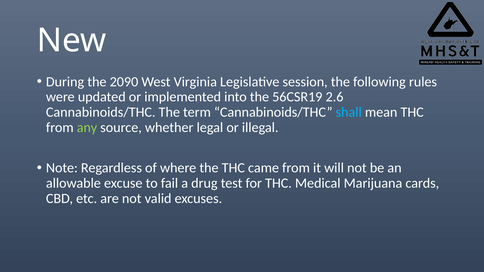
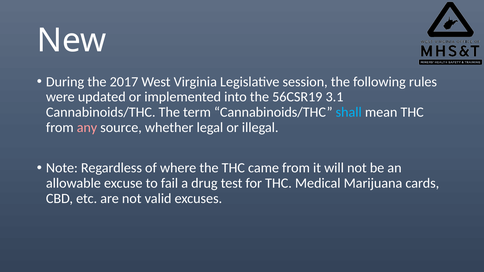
2090: 2090 -> 2017
2.6: 2.6 -> 3.1
any colour: light green -> pink
